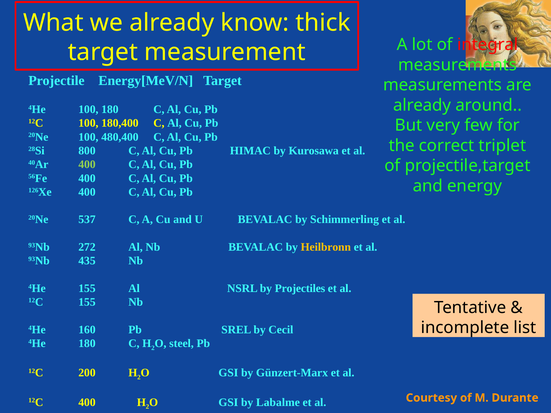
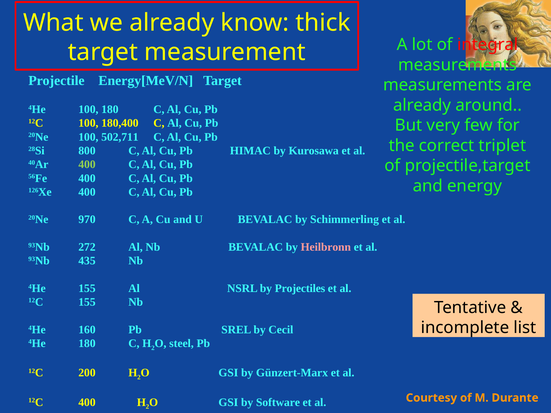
480,400: 480,400 -> 502,711
537: 537 -> 970
Heilbronn colour: yellow -> pink
Labalme: Labalme -> Software
